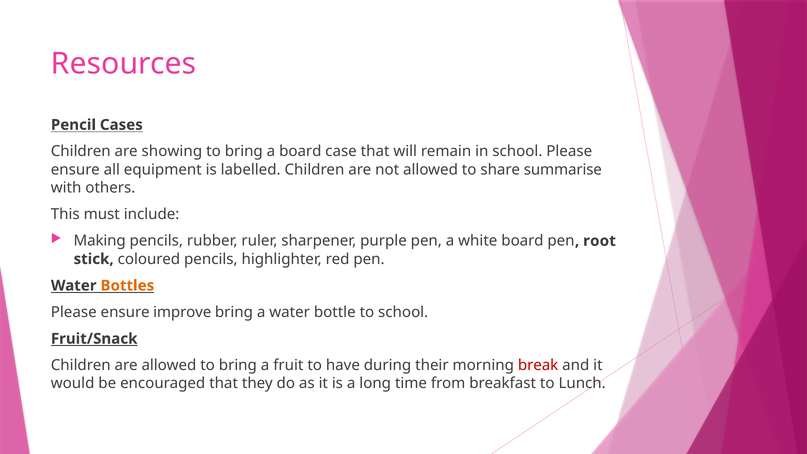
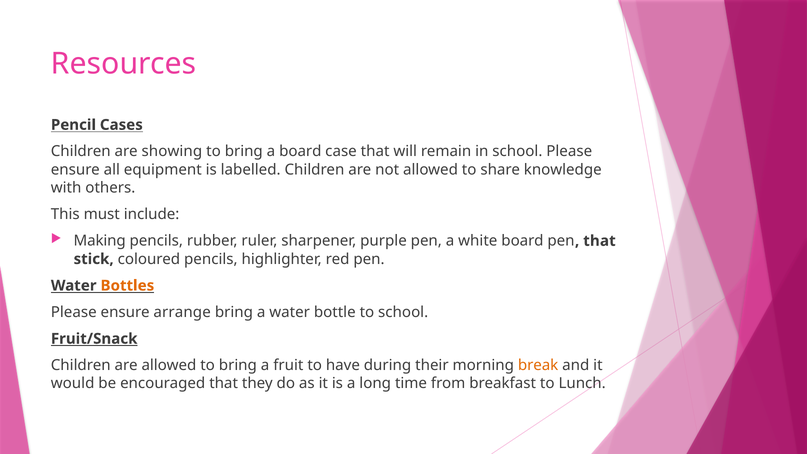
summarise: summarise -> knowledge
root at (599, 241): root -> that
improve: improve -> arrange
break colour: red -> orange
